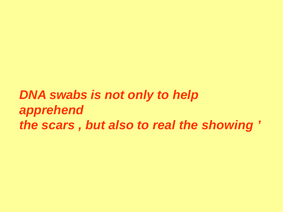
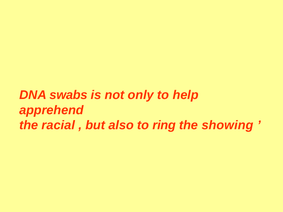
scars: scars -> racial
real: real -> ring
